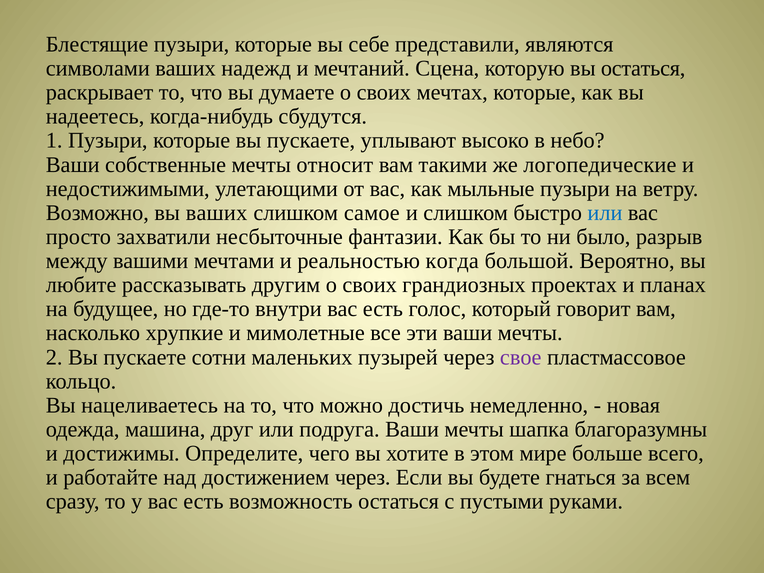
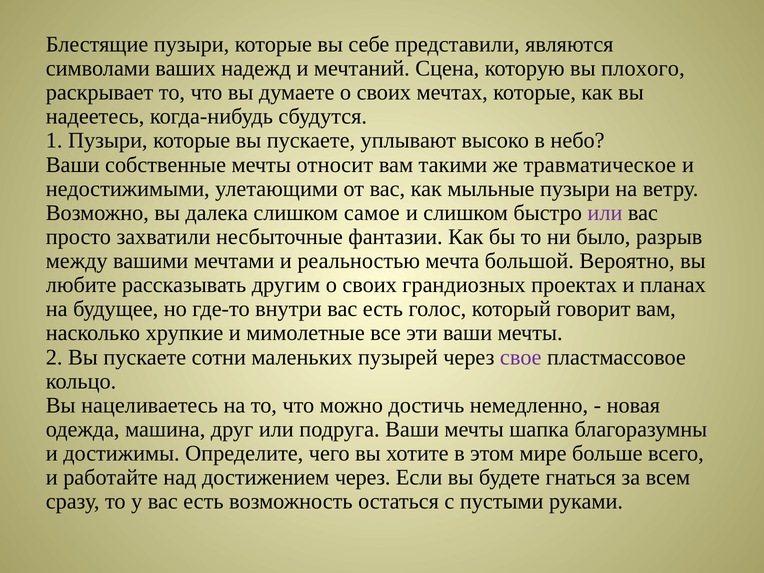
вы остаться: остаться -> плохого
логопедические: логопедические -> травматическое
вы ваших: ваших -> далека
или at (605, 213) colour: blue -> purple
когда: когда -> мечта
